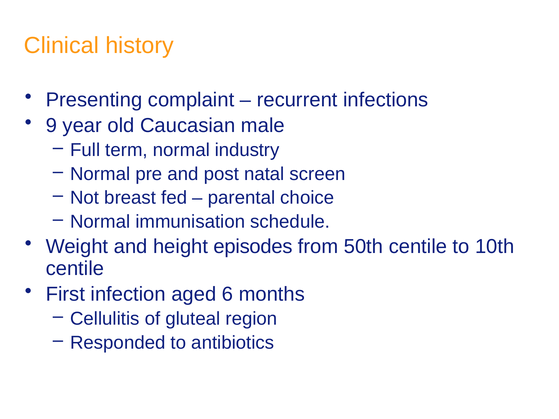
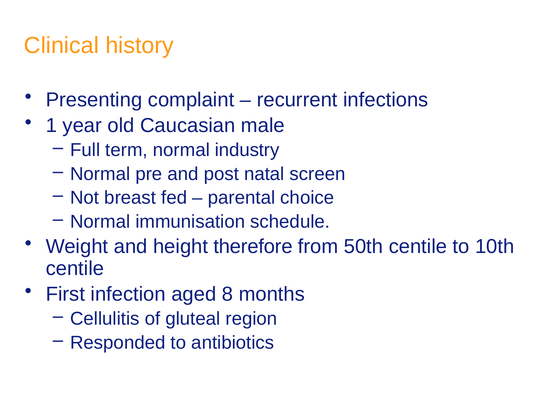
9: 9 -> 1
episodes: episodes -> therefore
6: 6 -> 8
